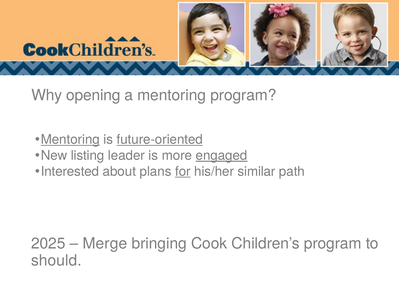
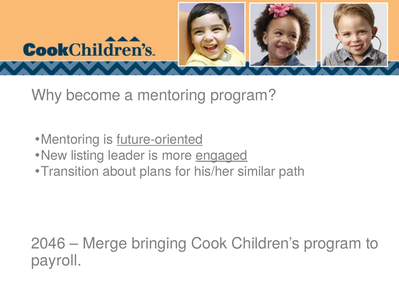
opening: opening -> become
Mentoring at (70, 139) underline: present -> none
Interested: Interested -> Transition
for underline: present -> none
2025: 2025 -> 2046
should: should -> payroll
